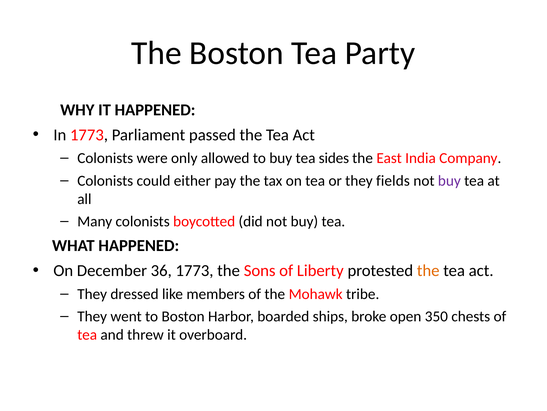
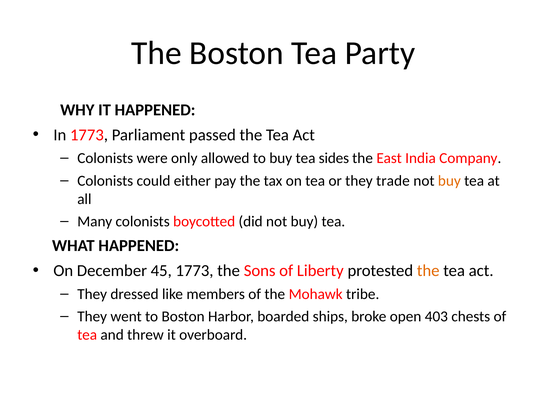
fields: fields -> trade
buy at (449, 180) colour: purple -> orange
36: 36 -> 45
350: 350 -> 403
